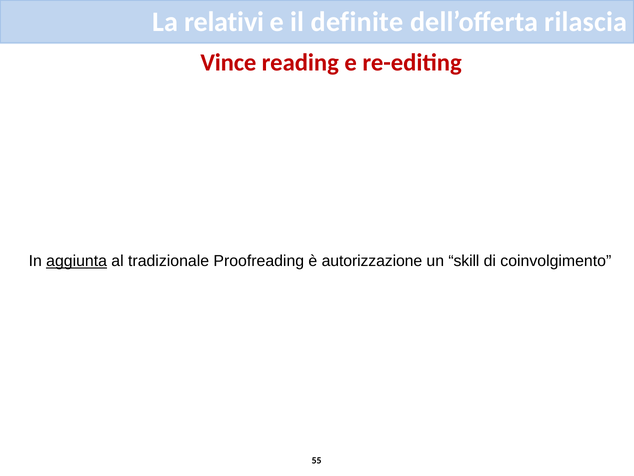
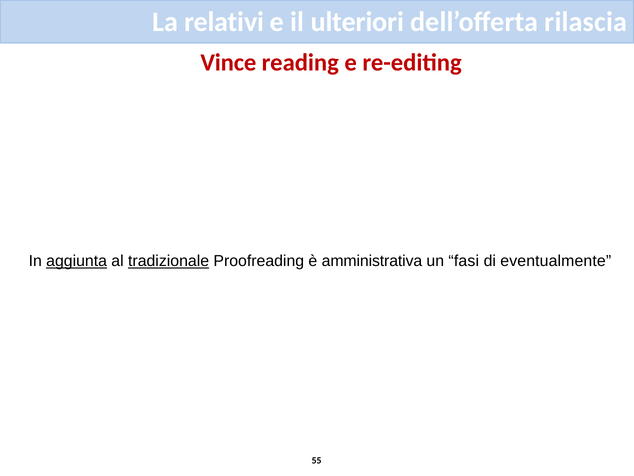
definite: definite -> ulteriori
tradizionale underline: none -> present
autorizzazione: autorizzazione -> amministrativa
skill: skill -> fasi
coinvolgimento: coinvolgimento -> eventualmente
